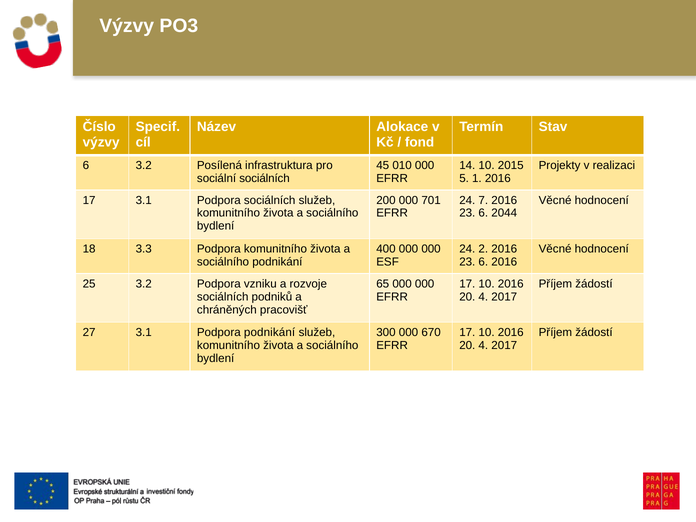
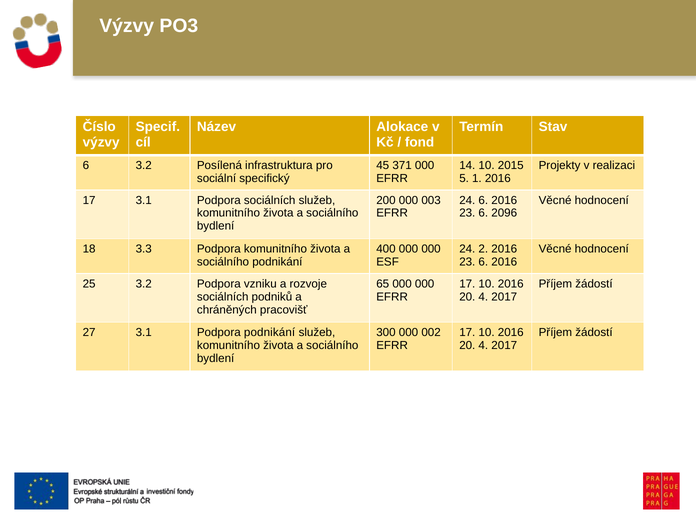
010: 010 -> 371
sociální sociálních: sociálních -> specifický
701: 701 -> 003
24 7: 7 -> 6
2044: 2044 -> 2096
670: 670 -> 002
